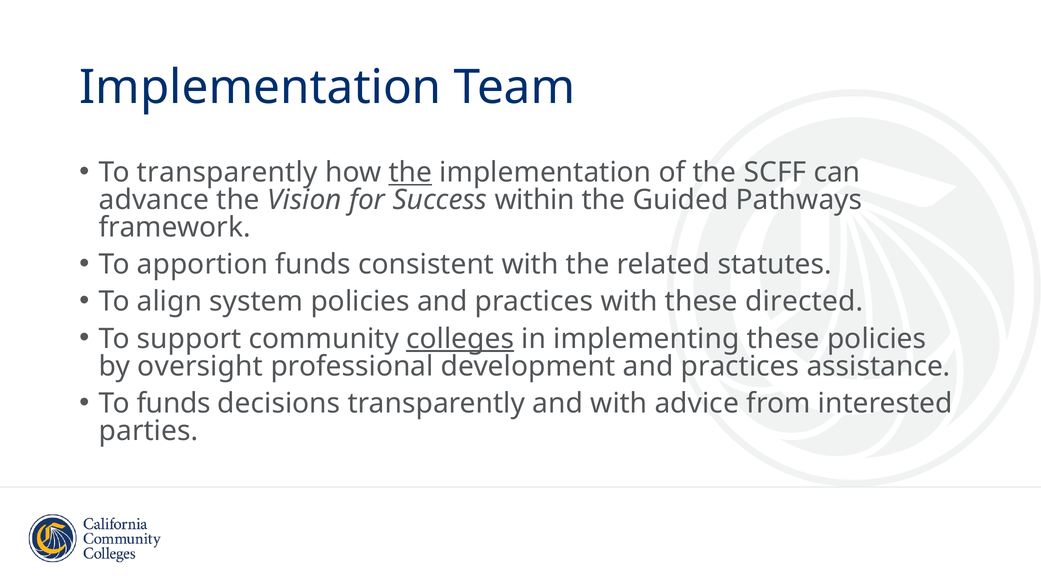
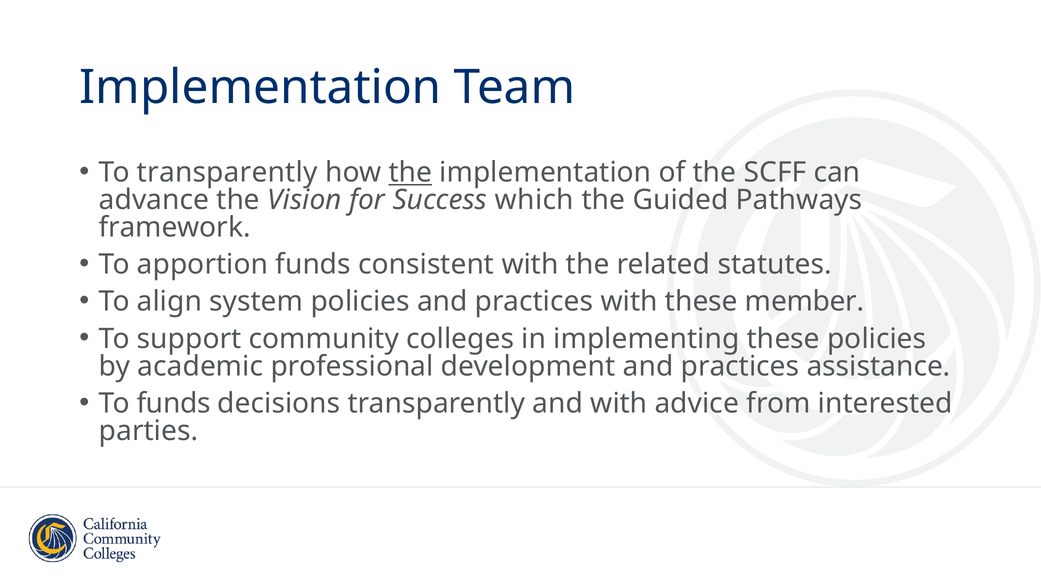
within: within -> which
directed: directed -> member
colleges underline: present -> none
oversight: oversight -> academic
